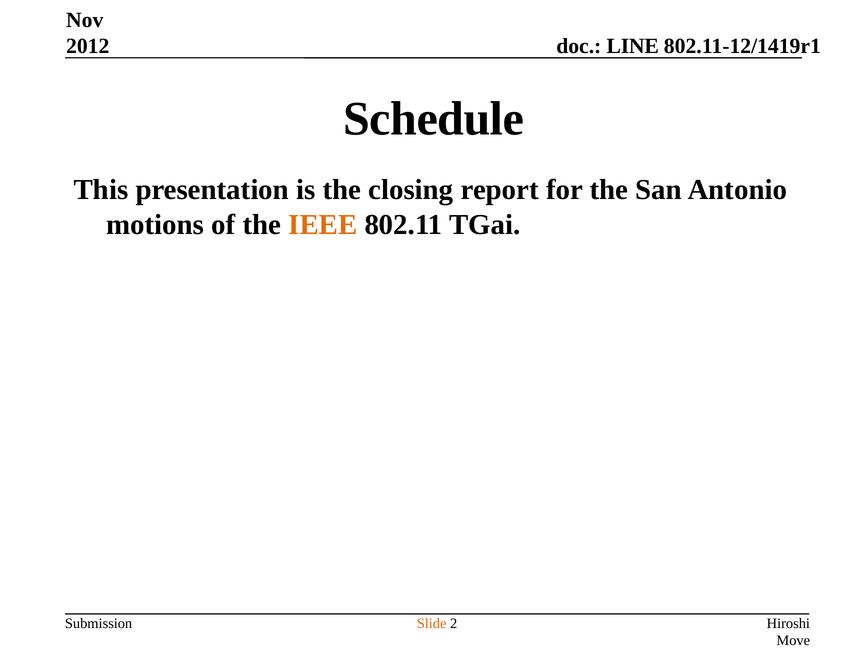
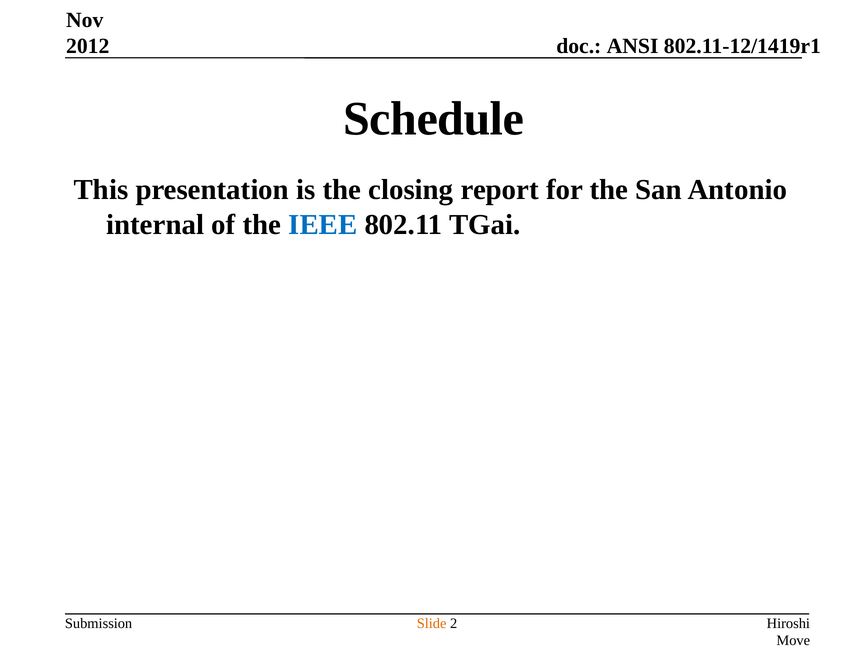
LINE: LINE -> ANSI
motions: motions -> internal
IEEE colour: orange -> blue
